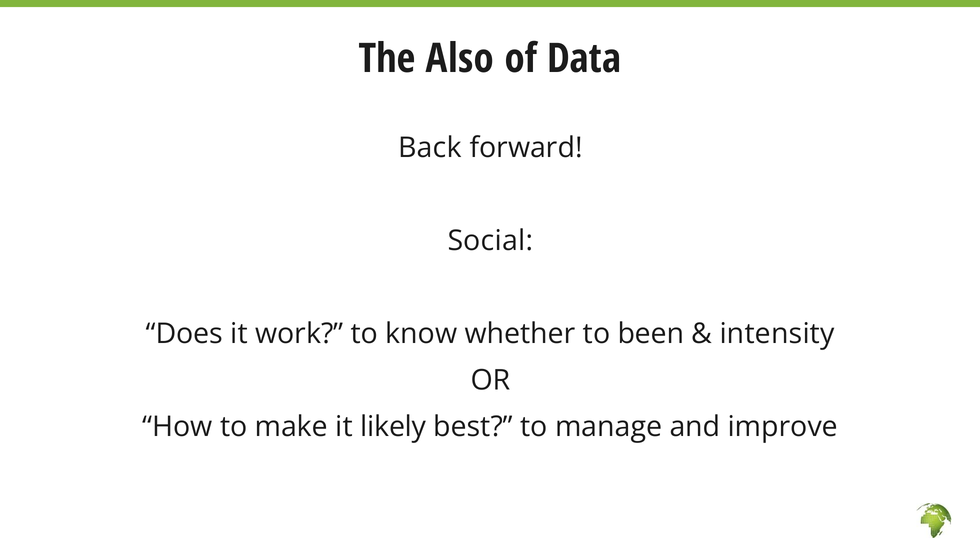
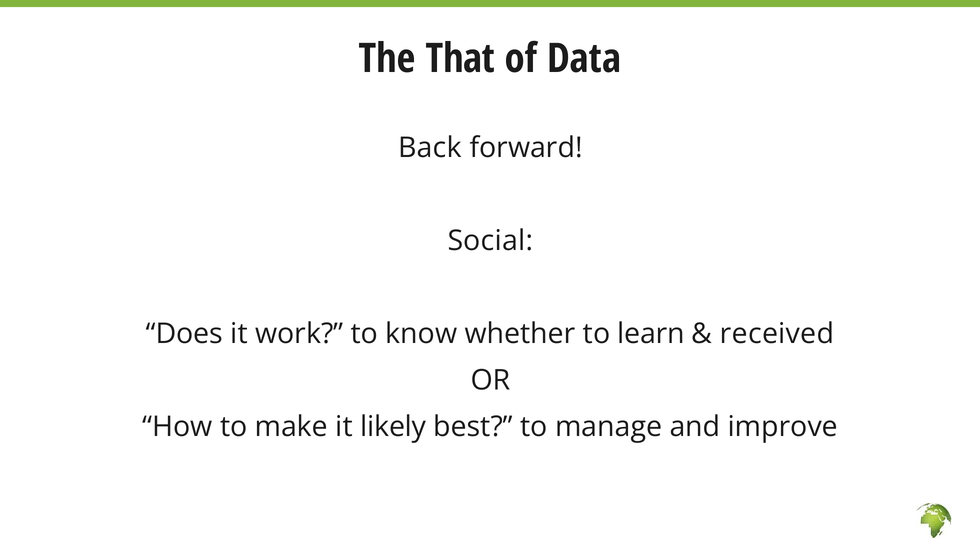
Also: Also -> That
been: been -> learn
intensity: intensity -> received
